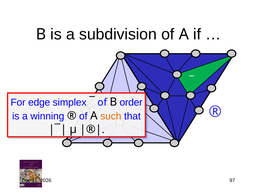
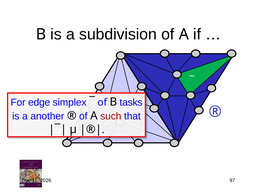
order: order -> tasks
winning: winning -> another
such colour: orange -> red
